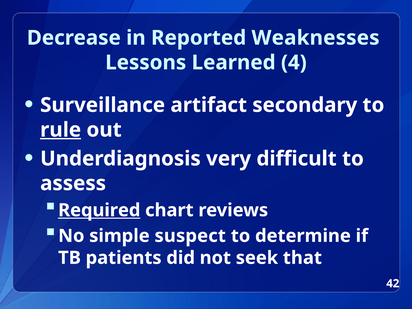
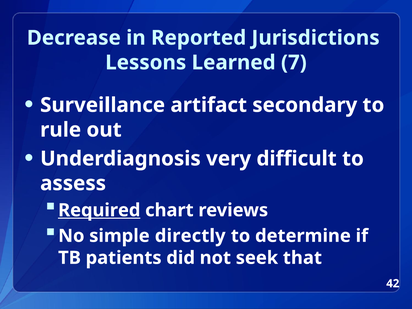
Weaknesses: Weaknesses -> Jurisdictions
4: 4 -> 7
rule underline: present -> none
suspect: suspect -> directly
